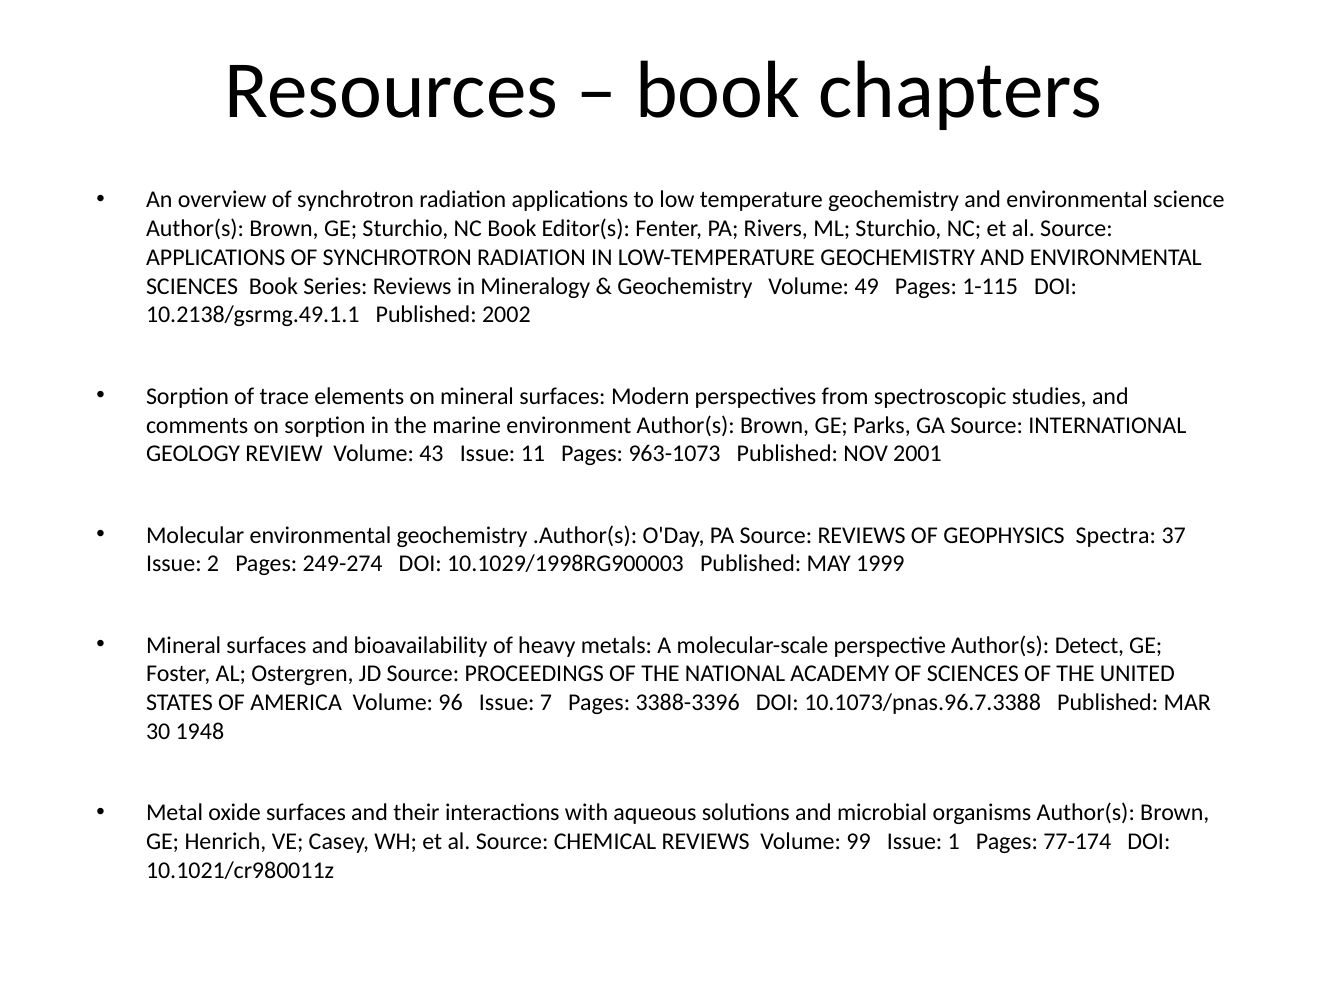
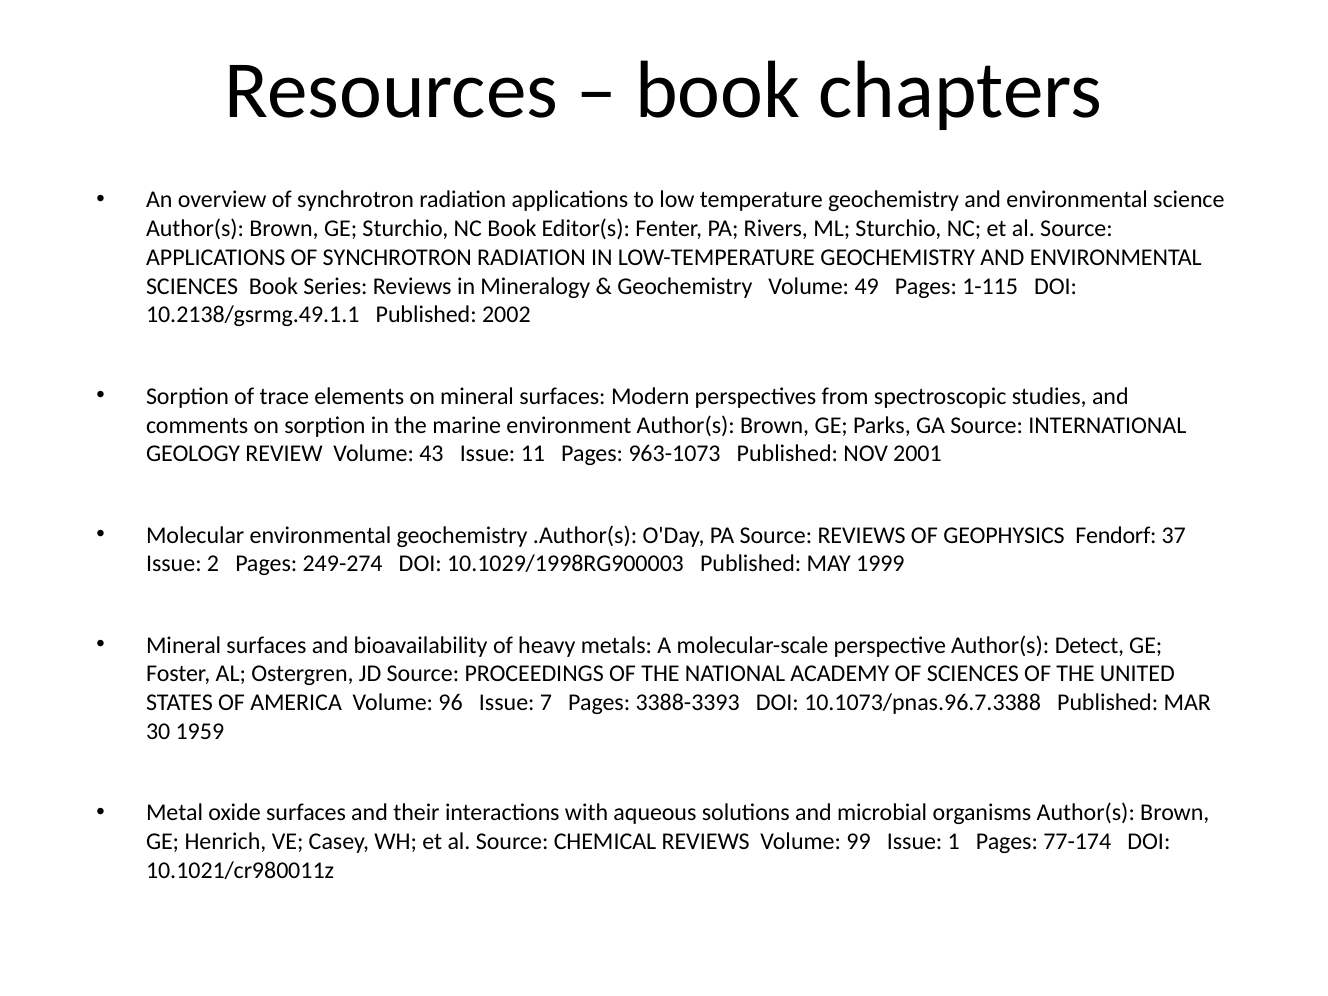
Spectra: Spectra -> Fendorf
3388-3396: 3388-3396 -> 3388-3393
1948: 1948 -> 1959
